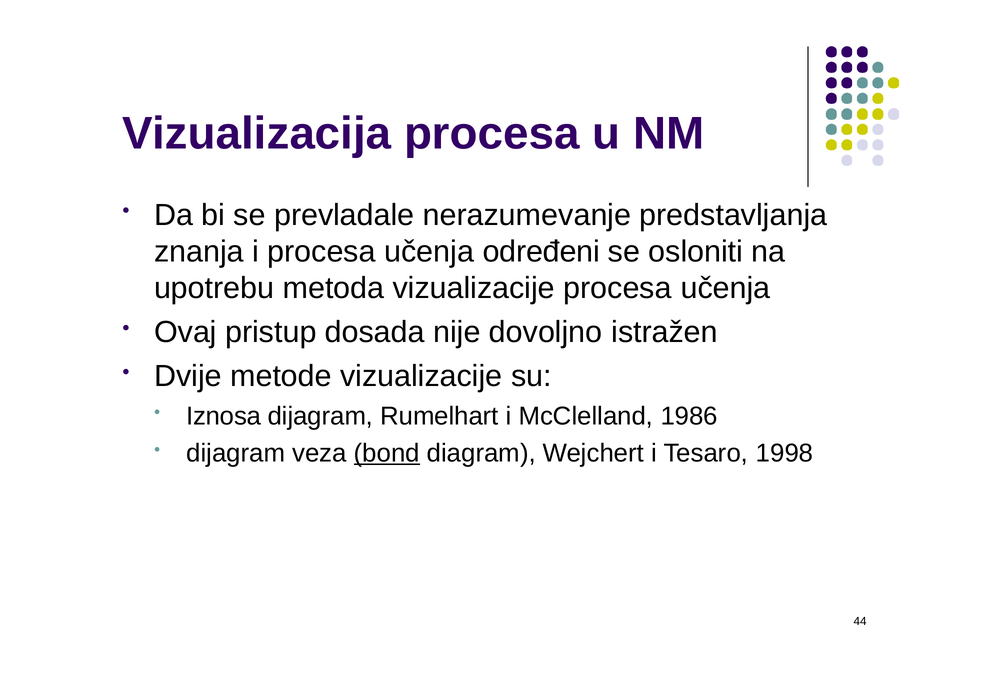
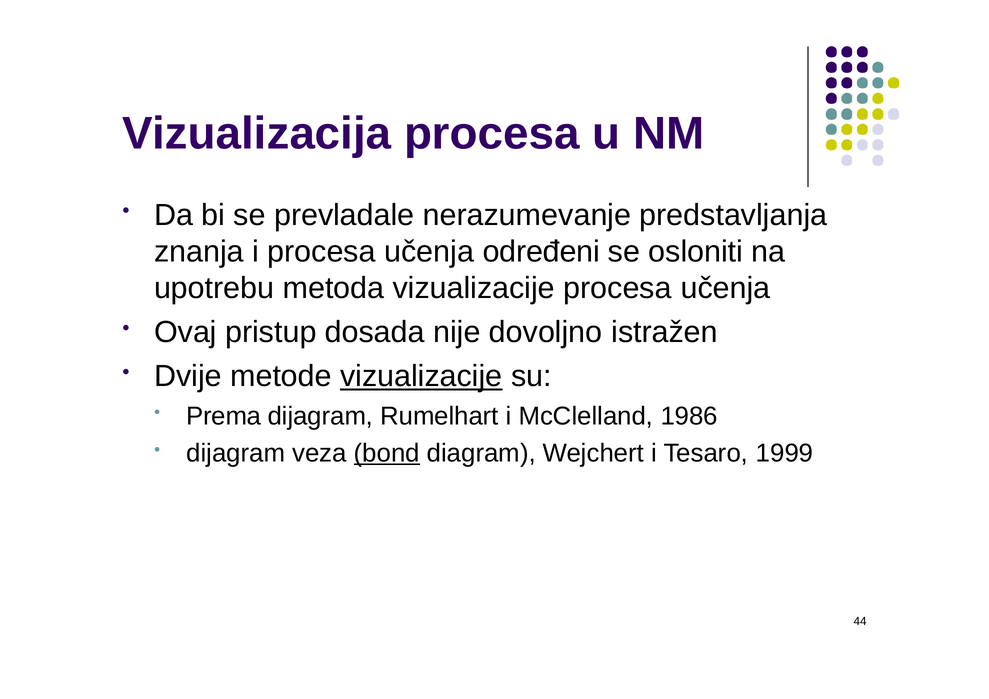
vizualizacije at (421, 377) underline: none -> present
Iznosa: Iznosa -> Prema
1998: 1998 -> 1999
